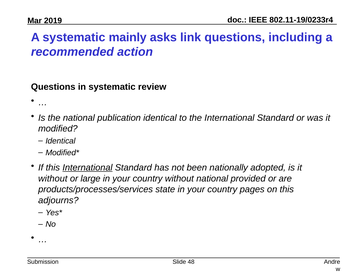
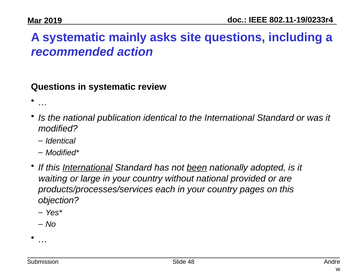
link: link -> site
been underline: none -> present
without at (53, 179): without -> waiting
state: state -> each
adjourns: adjourns -> objection
